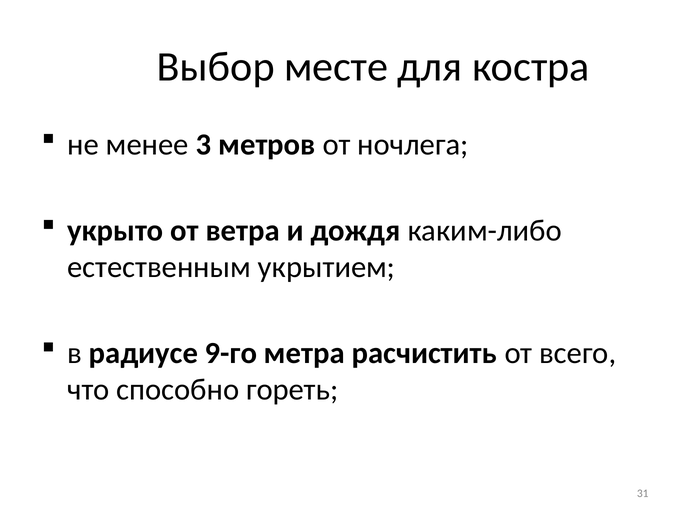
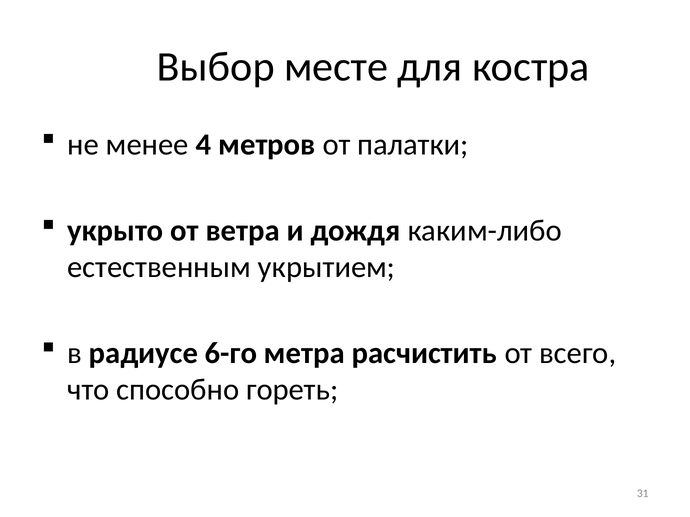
3: 3 -> 4
ночлега: ночлега -> палатки
9-го: 9-го -> 6-го
